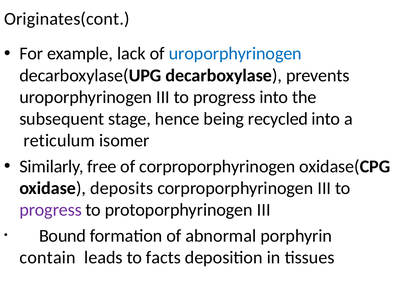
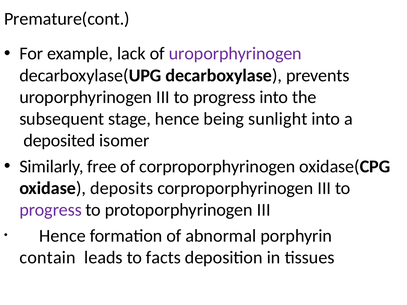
Originates(cont: Originates(cont -> Premature(cont
uroporphyrinogen at (235, 54) colour: blue -> purple
recycled: recycled -> sunlight
reticulum: reticulum -> deposited
Bound at (63, 236): Bound -> Hence
